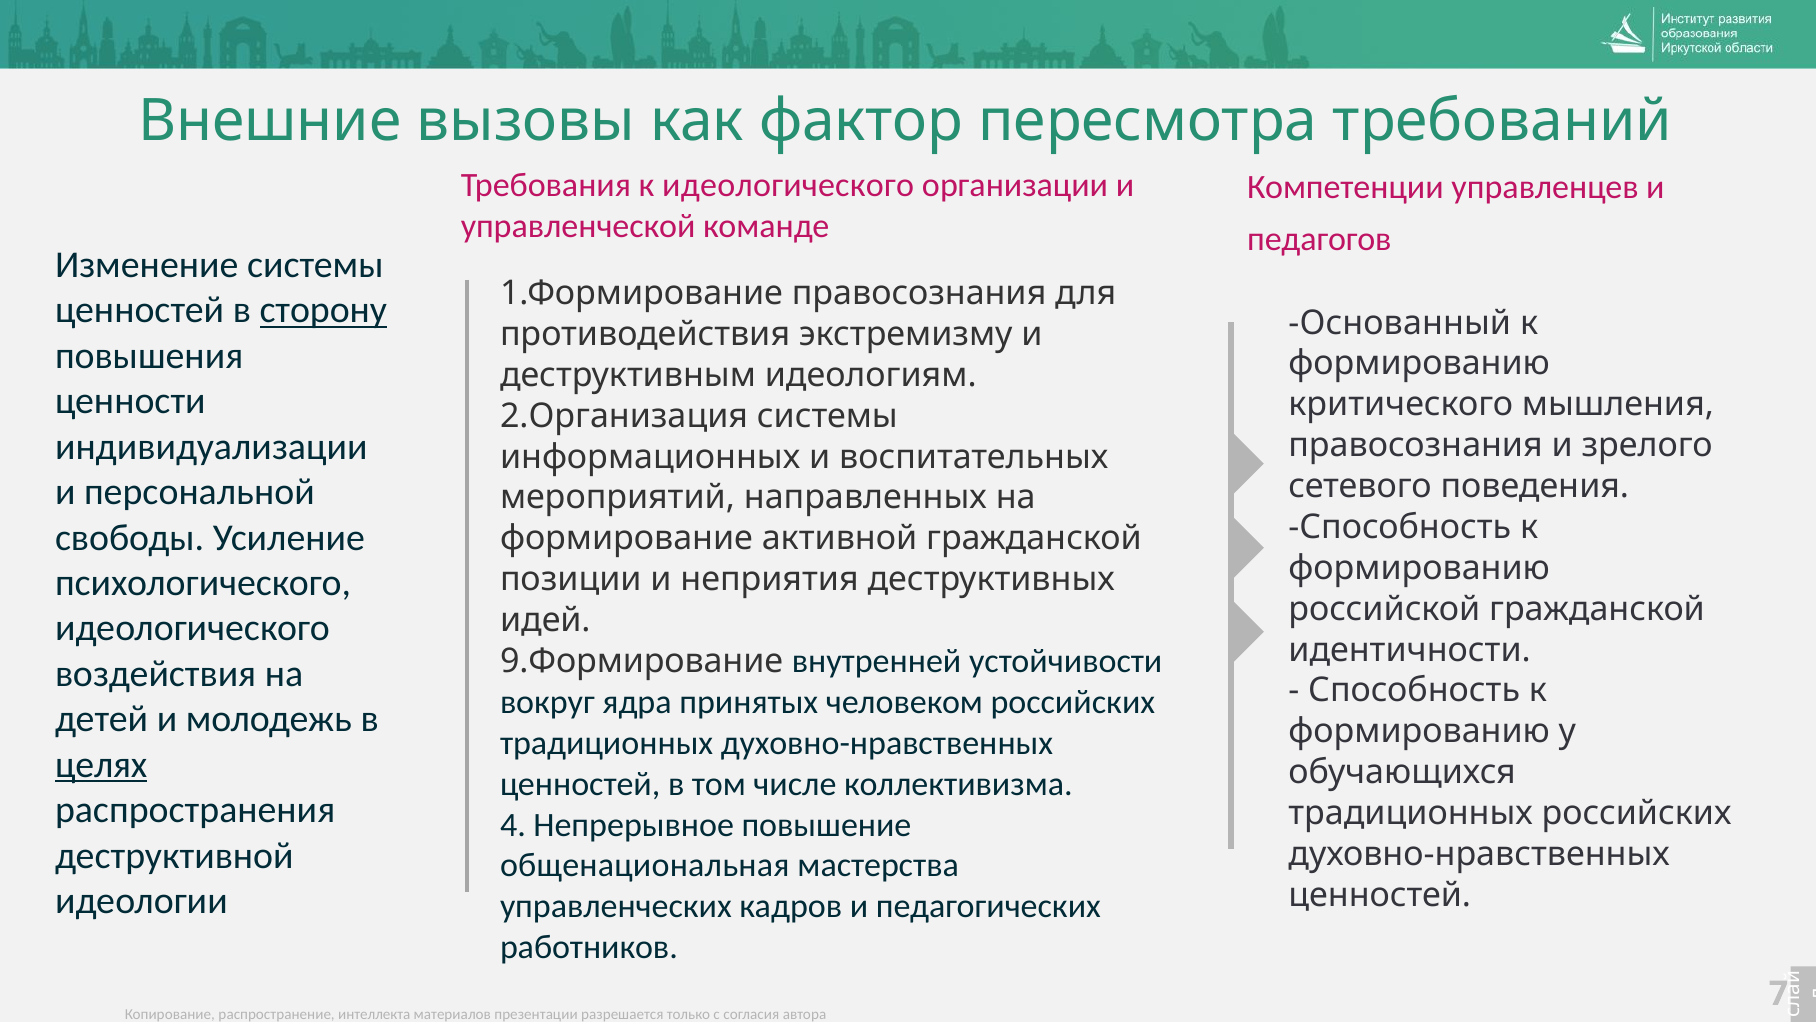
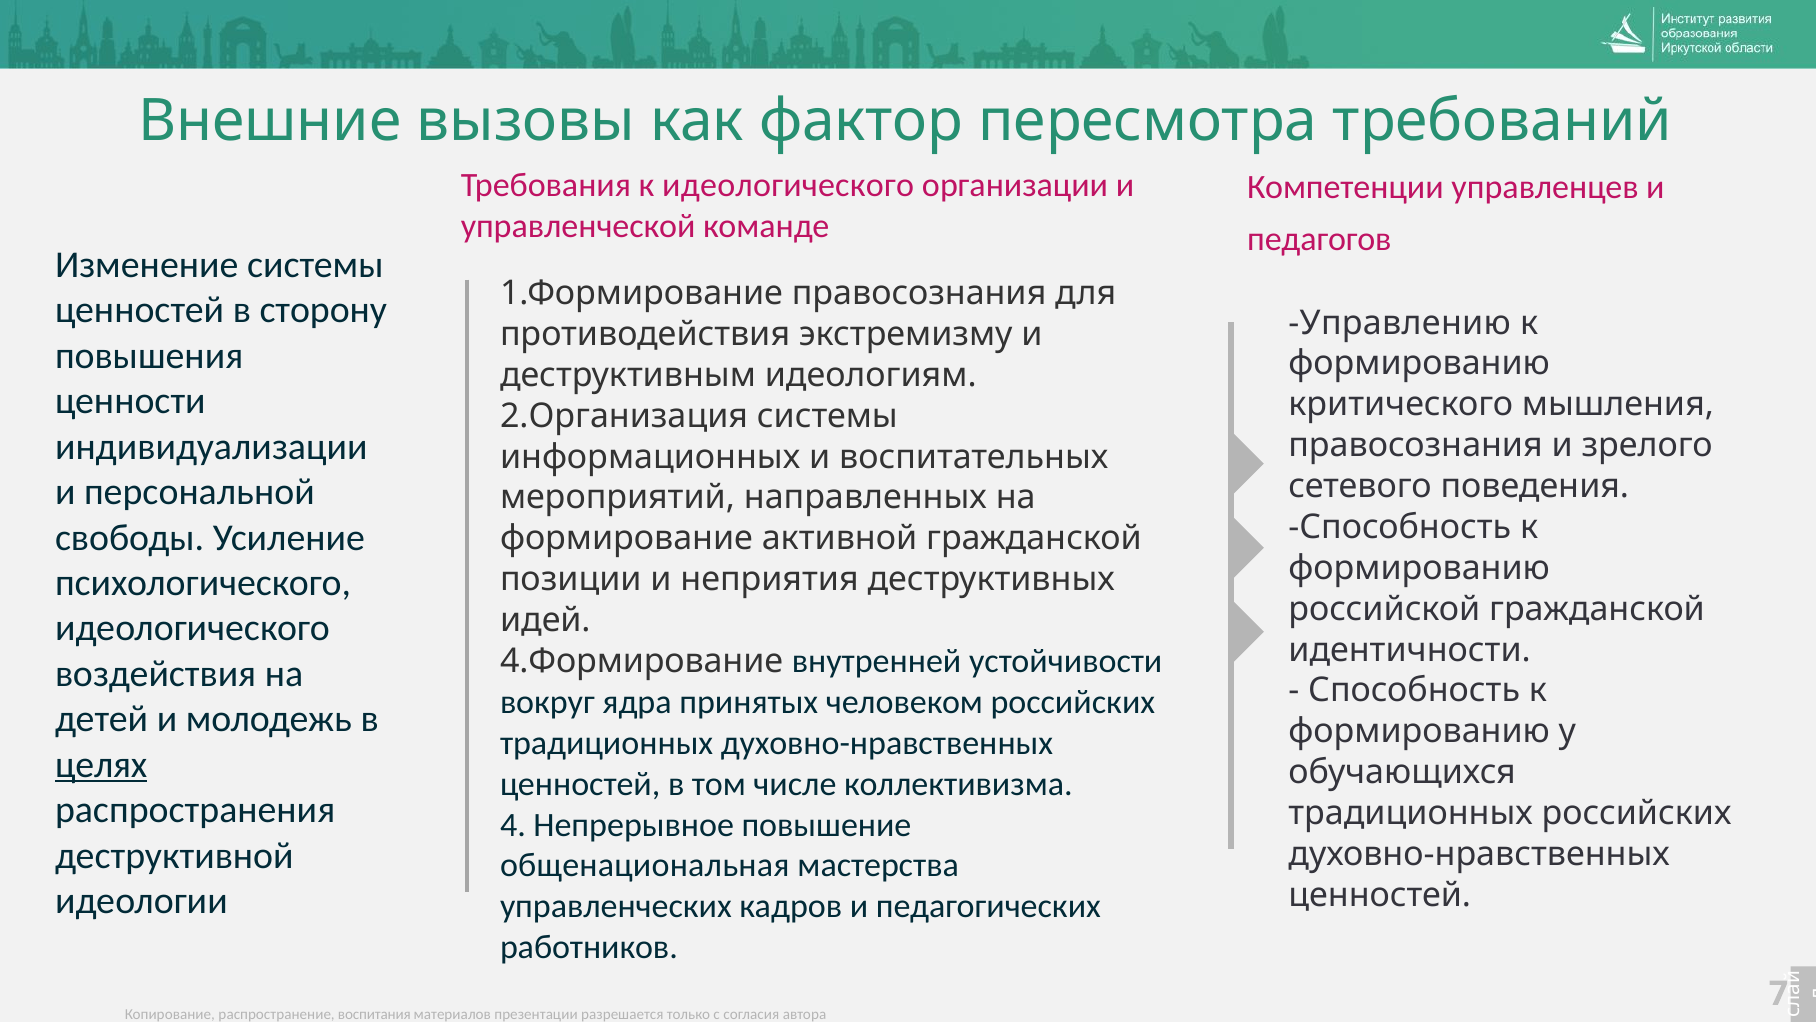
сторону underline: present -> none
Основанный: Основанный -> Управлению
9.Формирование: 9.Формирование -> 4.Формирование
интеллекта: интеллекта -> воспитания
